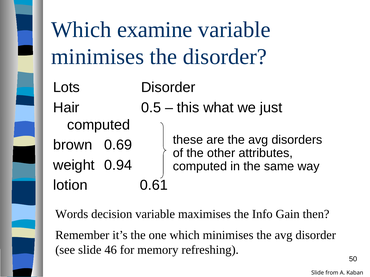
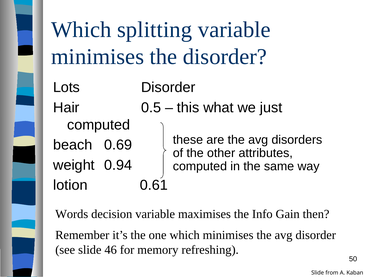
examine: examine -> splitting
brown: brown -> beach
